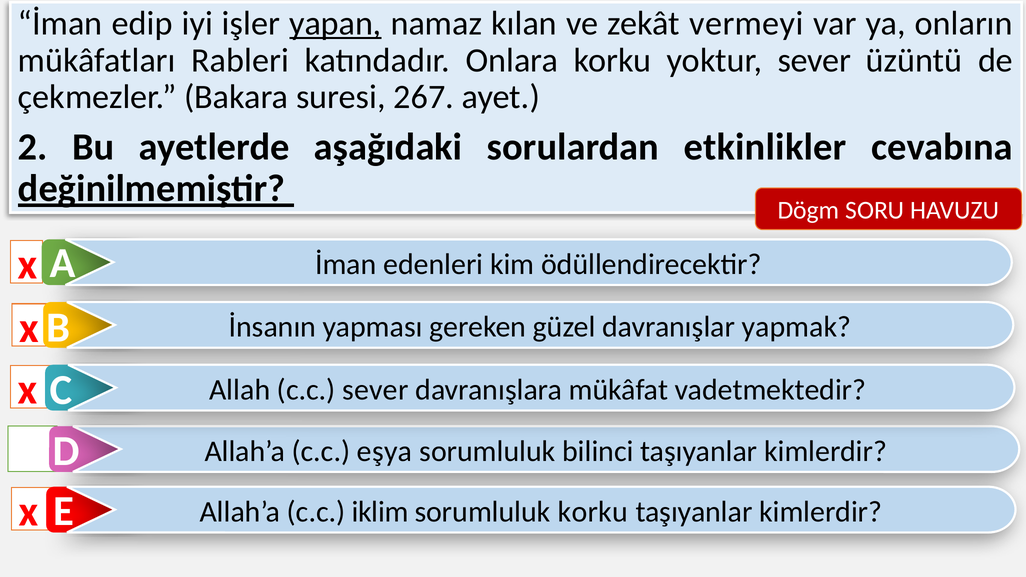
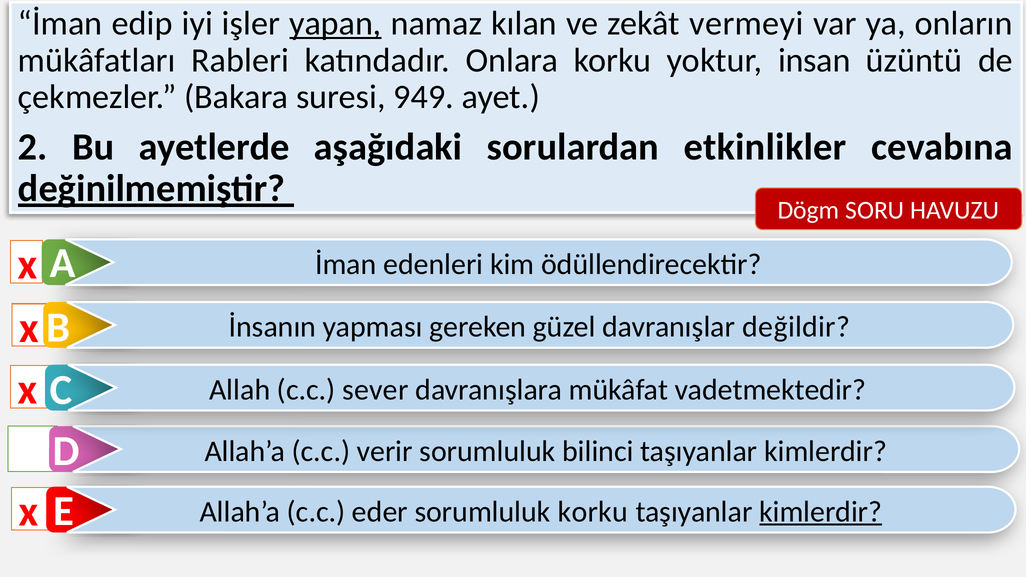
yoktur sever: sever -> insan
267: 267 -> 949
yapmak: yapmak -> değildir
eşya: eşya -> verir
iklim: iklim -> eder
kimlerdir at (821, 512) underline: none -> present
